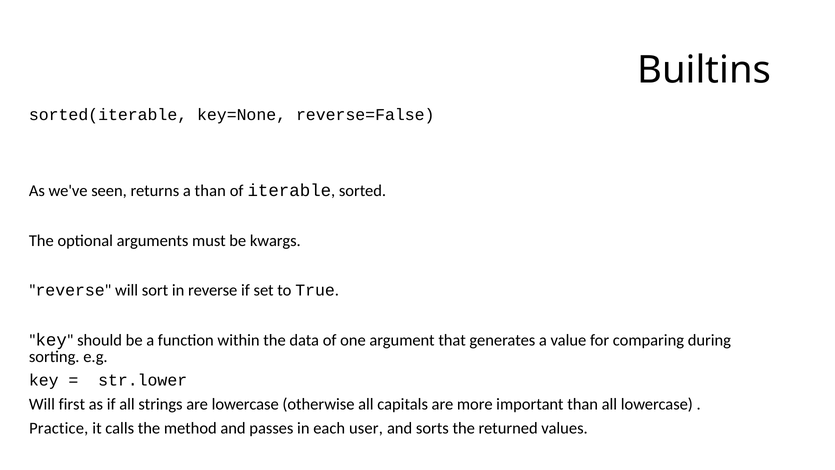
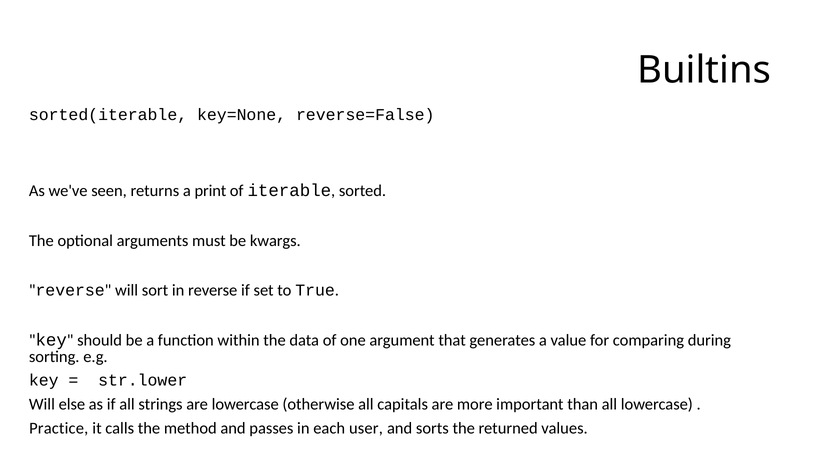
a than: than -> print
first: first -> else
